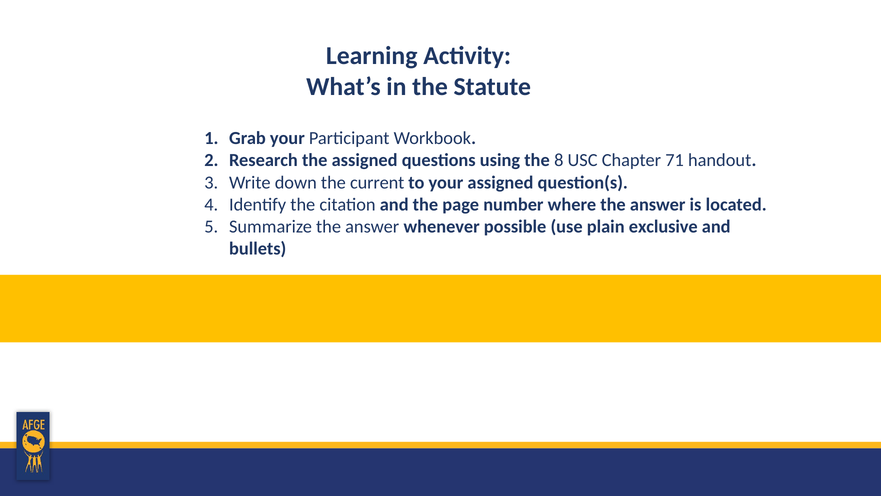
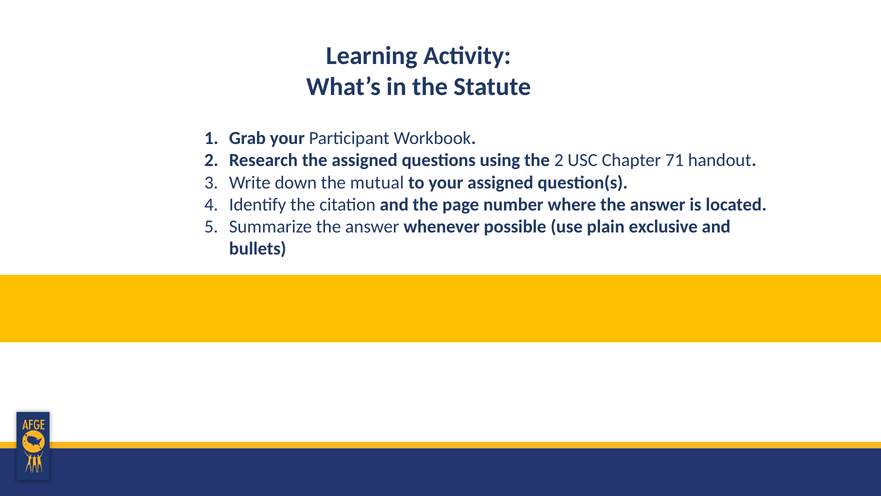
the 8: 8 -> 2
current: current -> mutual
